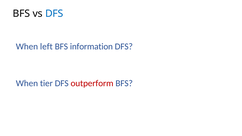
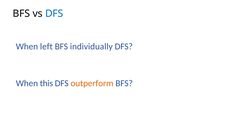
information: information -> individually
tier: tier -> this
outperform colour: red -> orange
